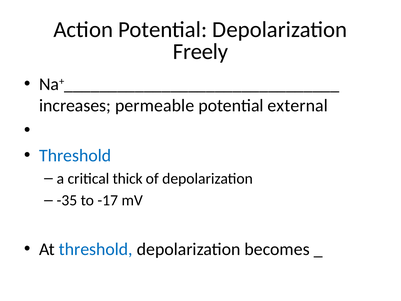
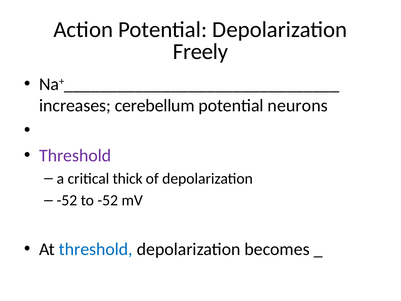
permeable: permeable -> cerebellum
external: external -> neurons
Threshold at (75, 155) colour: blue -> purple
-35 at (67, 200): -35 -> -52
to -17: -17 -> -52
